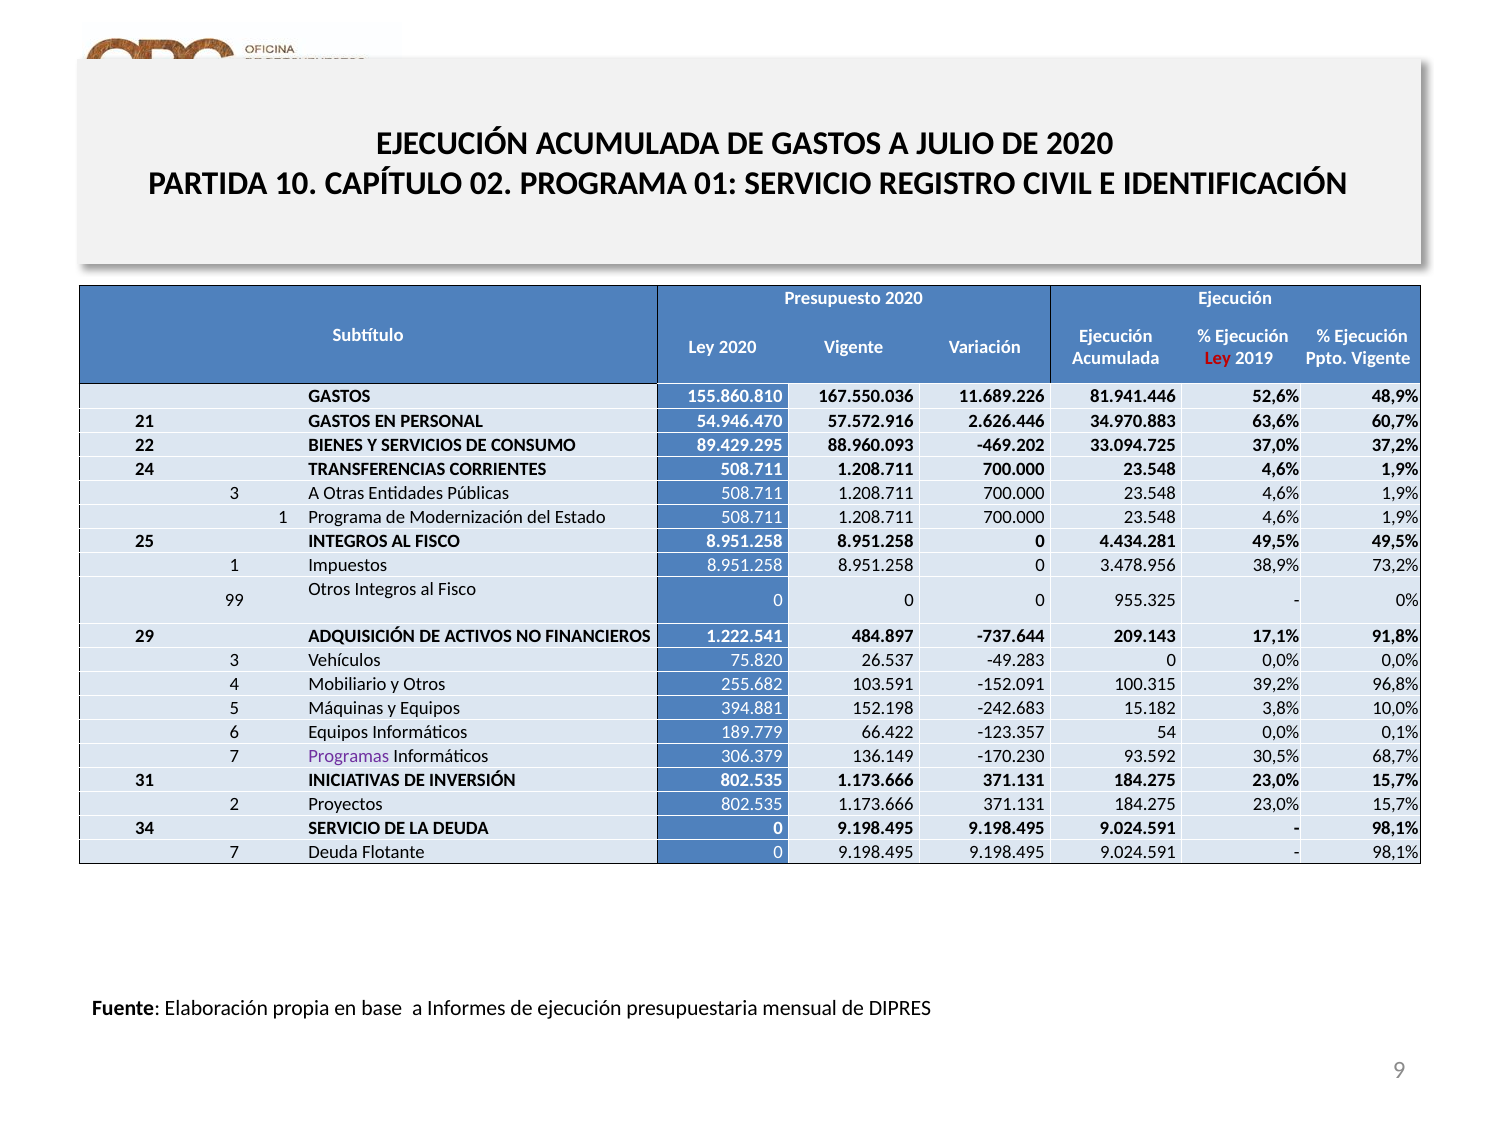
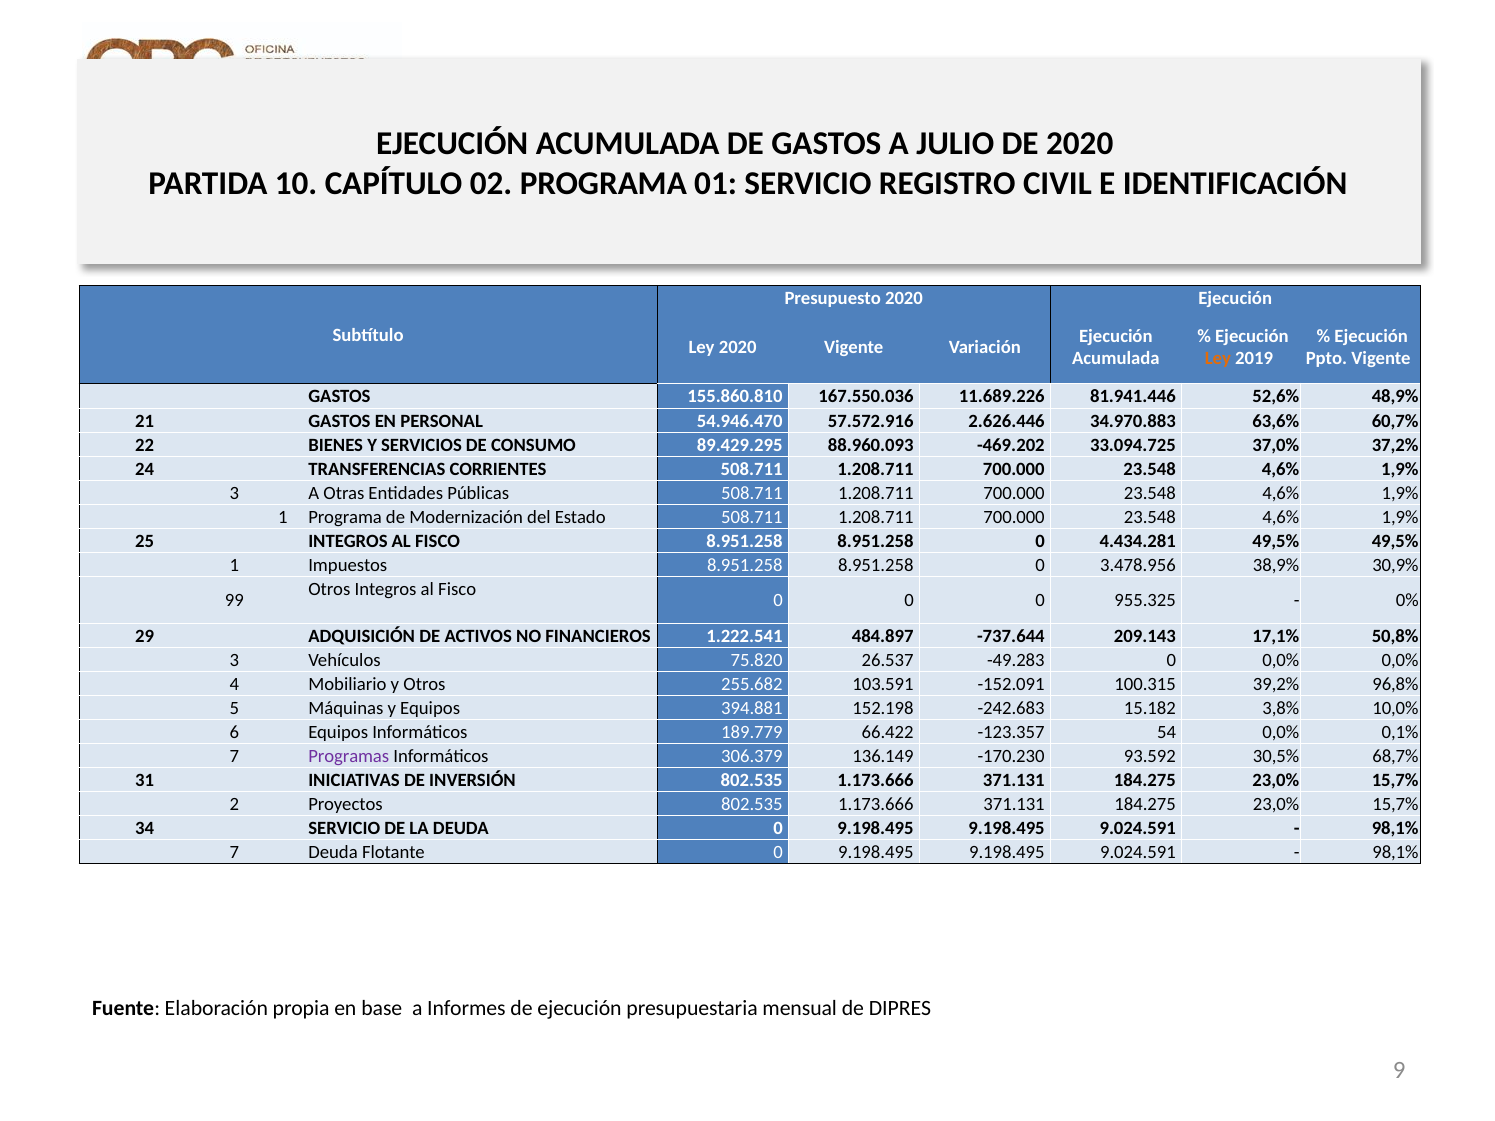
Ley at (1218, 359) colour: red -> orange
73,2%: 73,2% -> 30,9%
91,8%: 91,8% -> 50,8%
